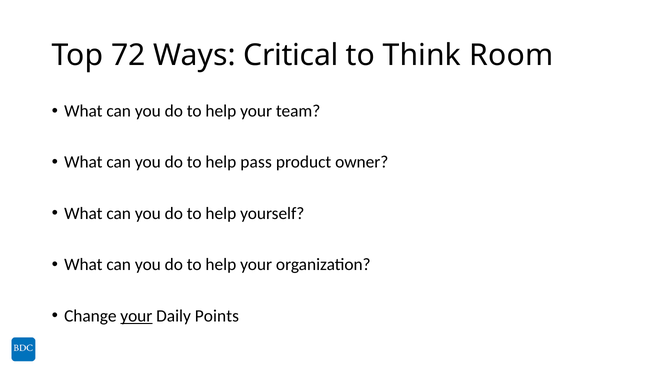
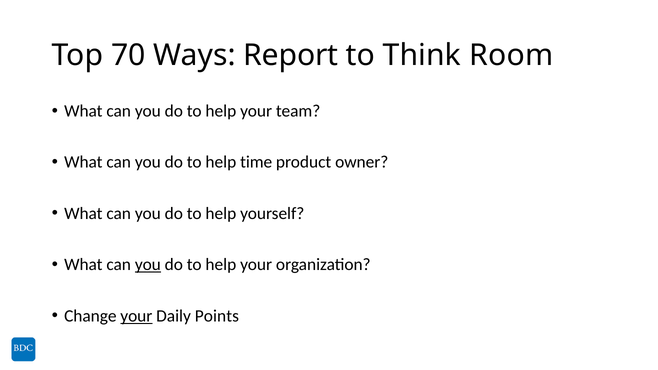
72: 72 -> 70
Critical: Critical -> Report
pass: pass -> time
you at (148, 265) underline: none -> present
